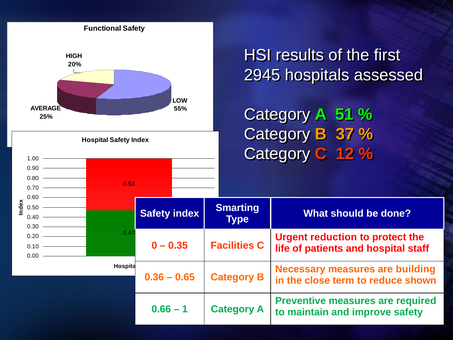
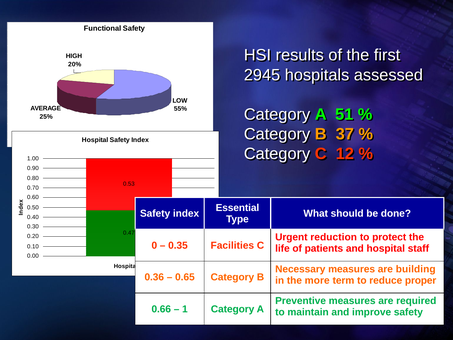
Smarting: Smarting -> Essential
close: close -> more
shown: shown -> proper
